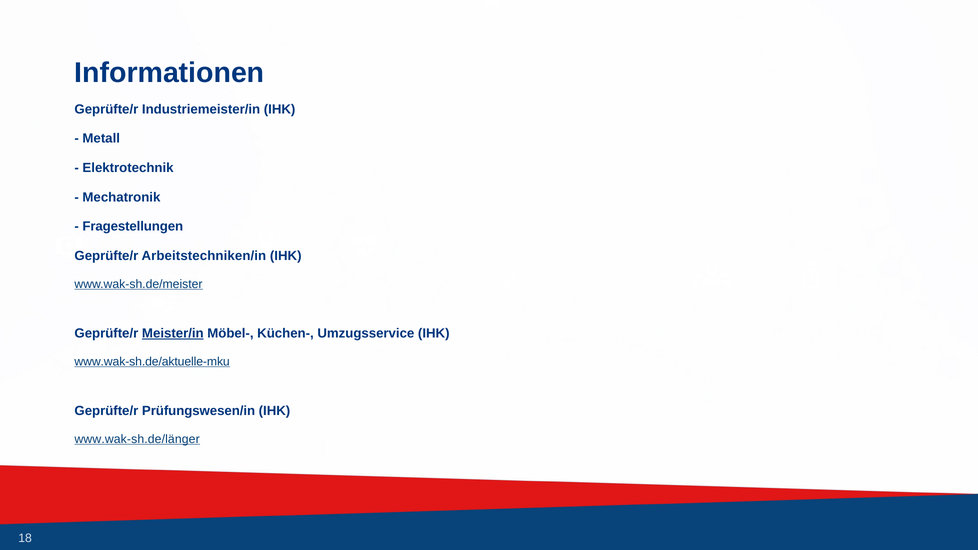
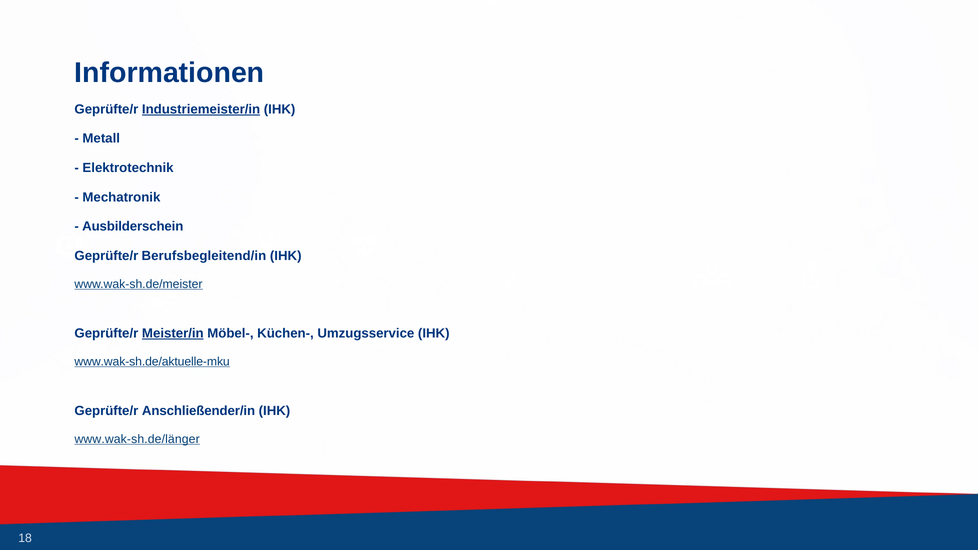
Industriemeister/in underline: none -> present
Fragestellungen: Fragestellungen -> Ausbilderschein
Arbeitstechniken/in: Arbeitstechniken/in -> Berufsbegleitend/in
Prüfungswesen/in: Prüfungswesen/in -> Anschließender/in
